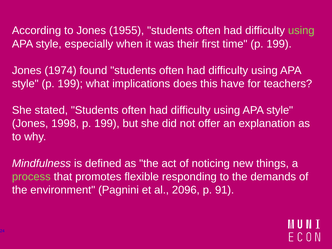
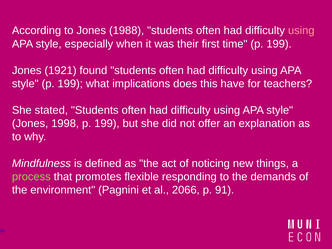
1955: 1955 -> 1988
using at (301, 31) colour: light green -> pink
1974: 1974 -> 1921
2096: 2096 -> 2066
